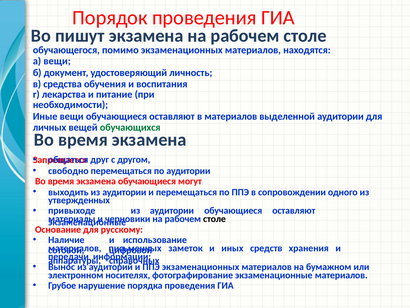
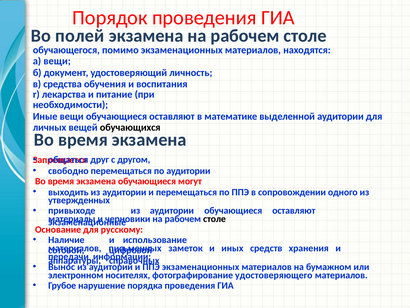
пишут: пишут -> полей
в материалов: материалов -> математике
обучающихся colour: green -> black
фотографирование экзаменационные: экзаменационные -> удостоверяющего
